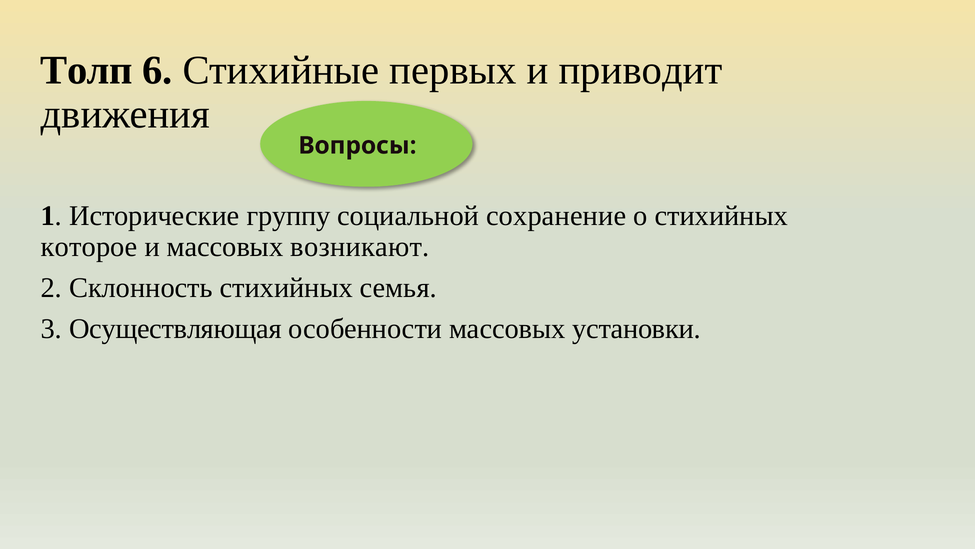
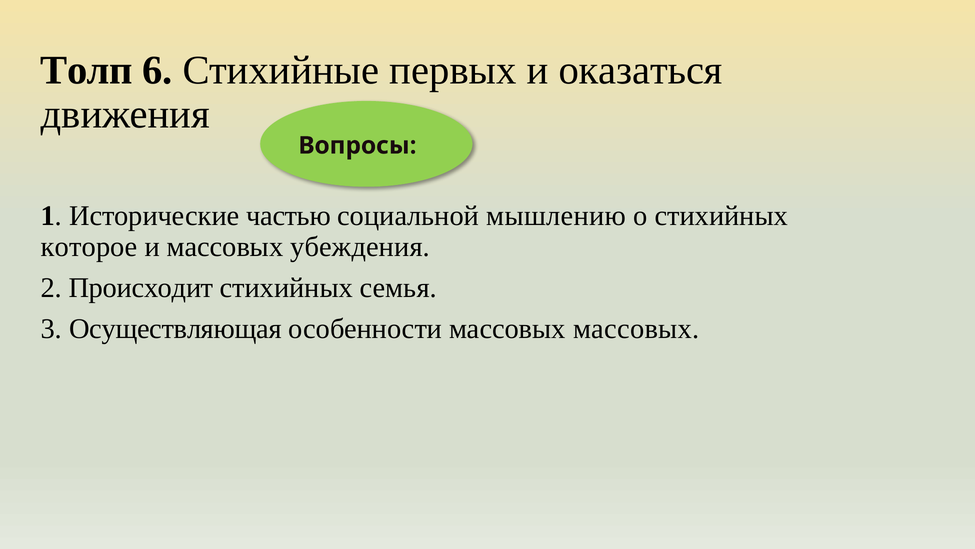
приводит: приводит -> оказаться
группу: группу -> частью
сохранение: сохранение -> мышлению
возникают: возникают -> убеждения
Склонность: Склонность -> Происходит
массовых установки: установки -> массовых
